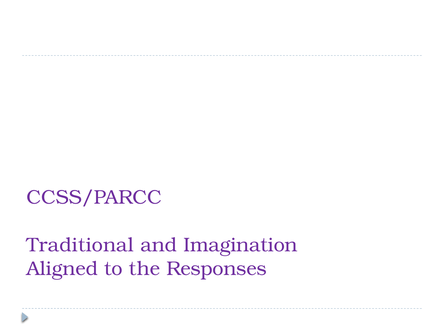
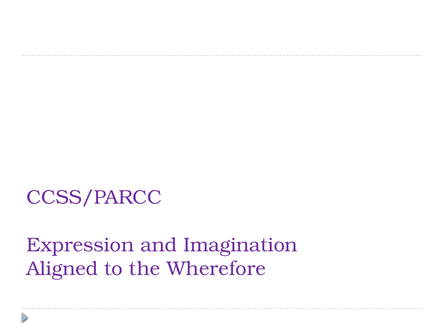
Traditional: Traditional -> Expression
Responses: Responses -> Wherefore
